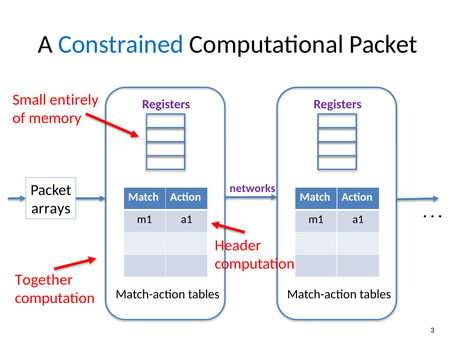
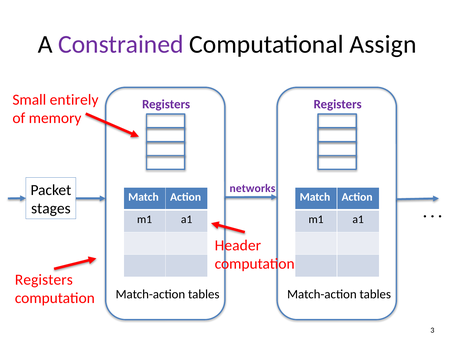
Constrained colour: blue -> purple
Computational Packet: Packet -> Assign
arrays: arrays -> stages
Together at (44, 280): Together -> Registers
